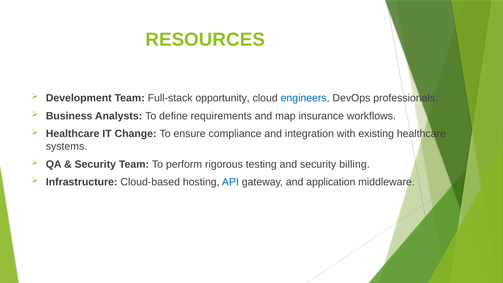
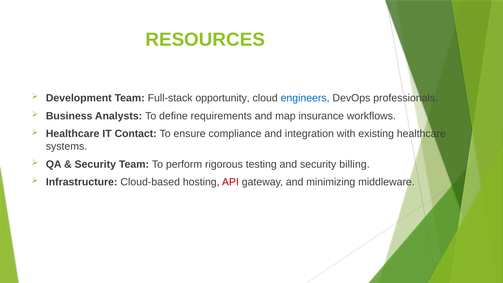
Change: Change -> Contact
API colour: blue -> red
application: application -> minimizing
